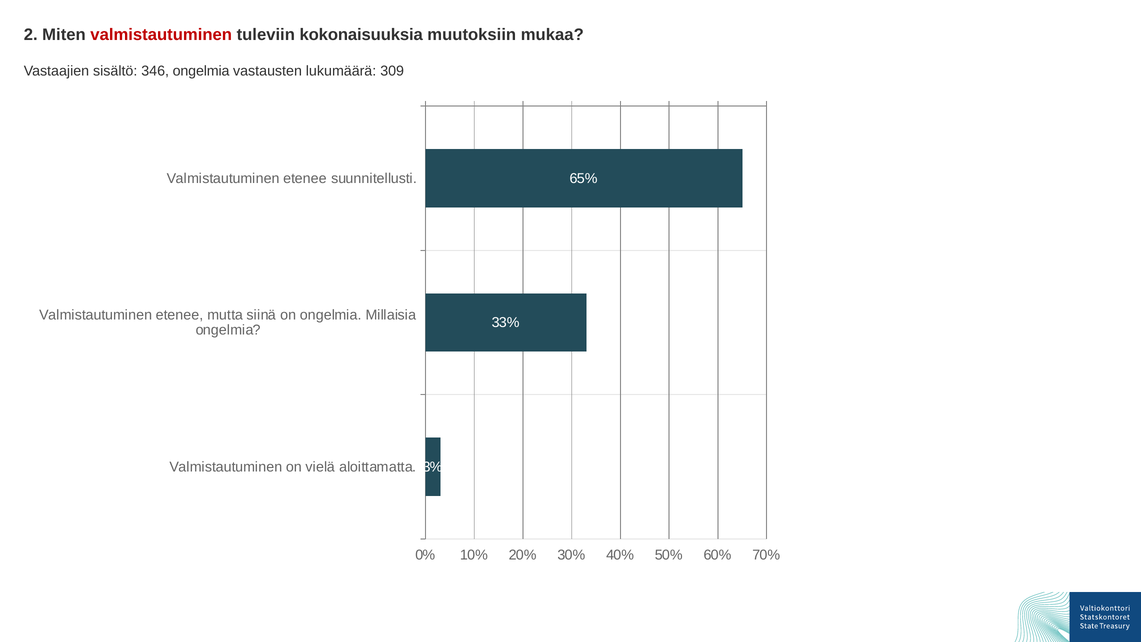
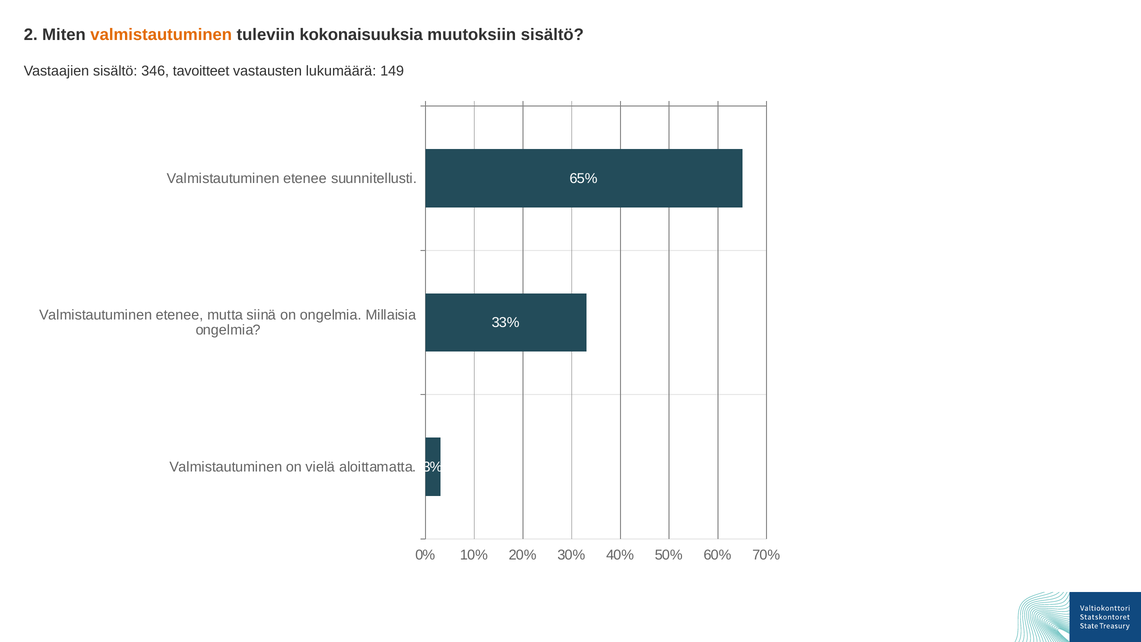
valmistautuminen at (161, 35) colour: red -> orange
muutoksiin mukaa: mukaa -> sisältö
346 ongelmia: ongelmia -> tavoitteet
309: 309 -> 149
